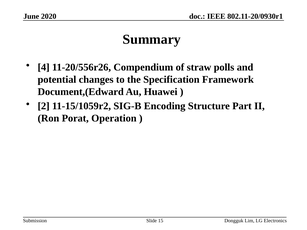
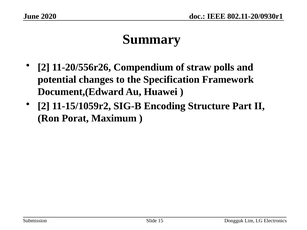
4 at (44, 67): 4 -> 2
Operation: Operation -> Maximum
